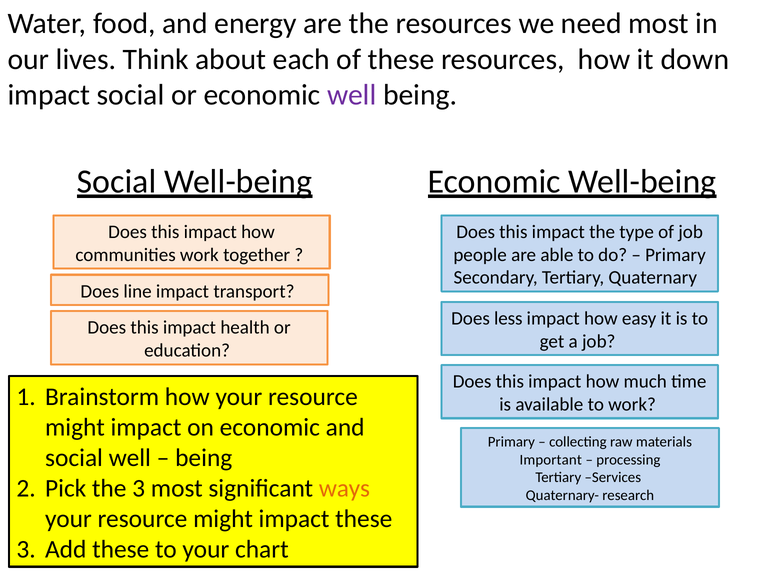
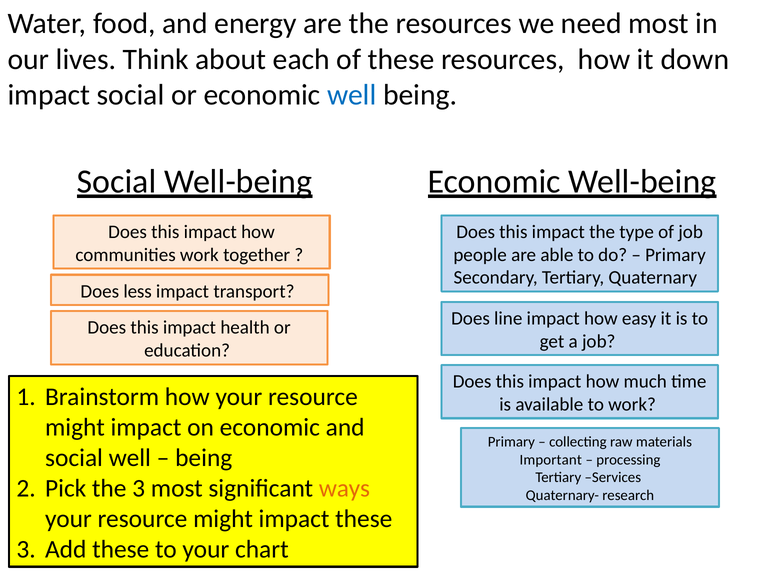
well at (352, 95) colour: purple -> blue
line: line -> less
less: less -> line
